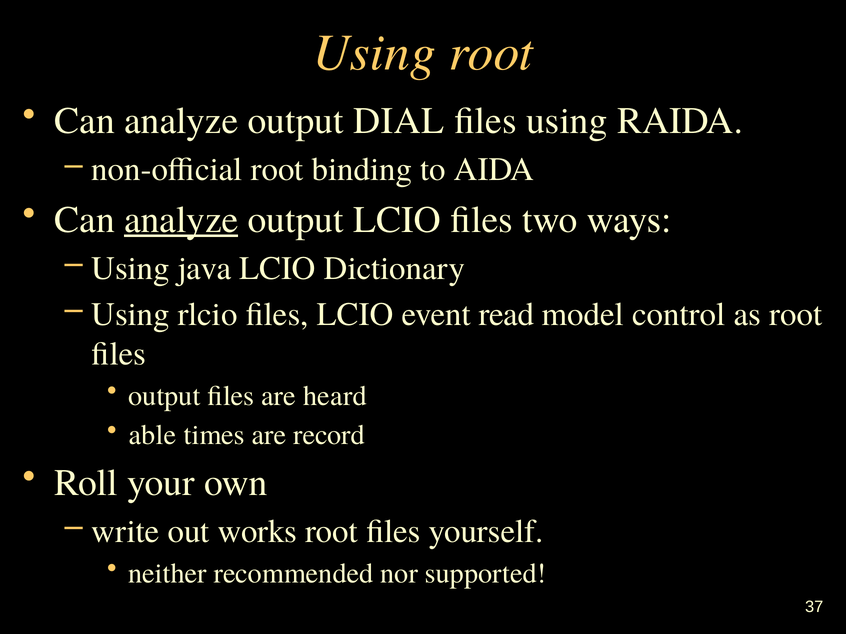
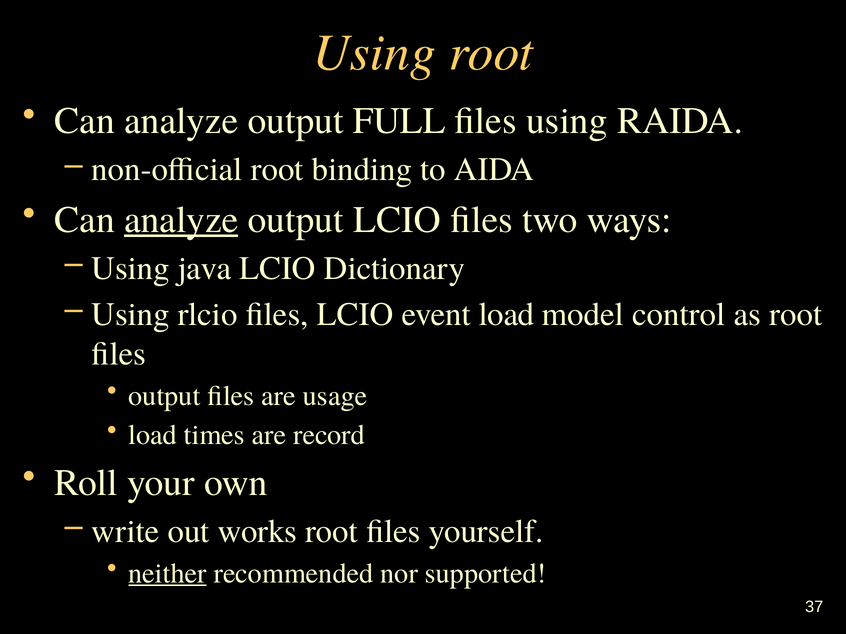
DIAL: DIAL -> FULL
event read: read -> load
heard: heard -> usage
able at (152, 436): able -> load
neither underline: none -> present
